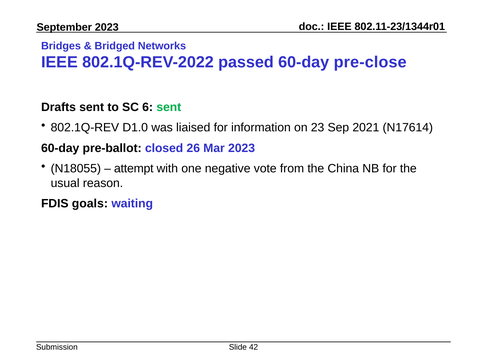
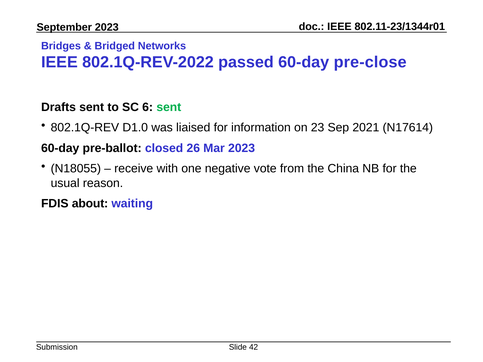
attempt: attempt -> receive
goals: goals -> about
